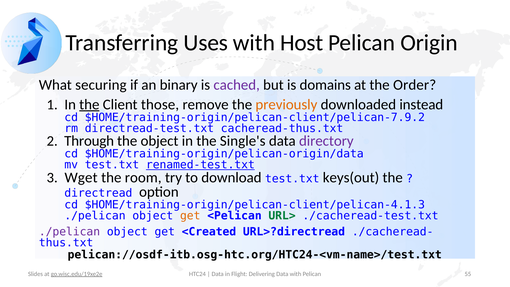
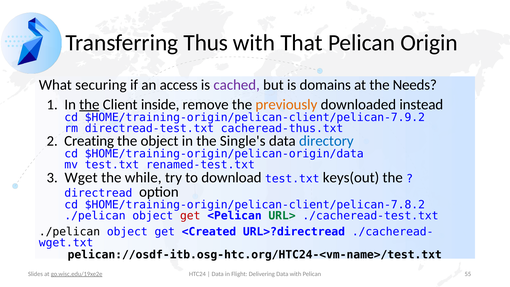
Uses: Uses -> Thus
Host: Host -> That
binary: binary -> access
Order: Order -> Needs
those: those -> inside
Through: Through -> Creating
directory colour: purple -> blue
renamed-test.txt underline: present -> none
room: room -> while
$HOME/training-origin/pelican-client/pelican-4.1.3: $HOME/training-origin/pelican-client/pelican-4.1.3 -> $HOME/training-origin/pelican-client/pelican-7.8.2
get at (190, 216) colour: orange -> red
./pelican at (69, 232) colour: purple -> black
thus.txt: thus.txt -> wget.txt
